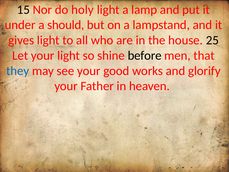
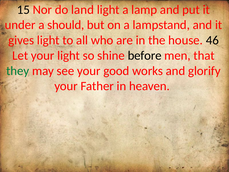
holy: holy -> land
25: 25 -> 46
they colour: blue -> green
